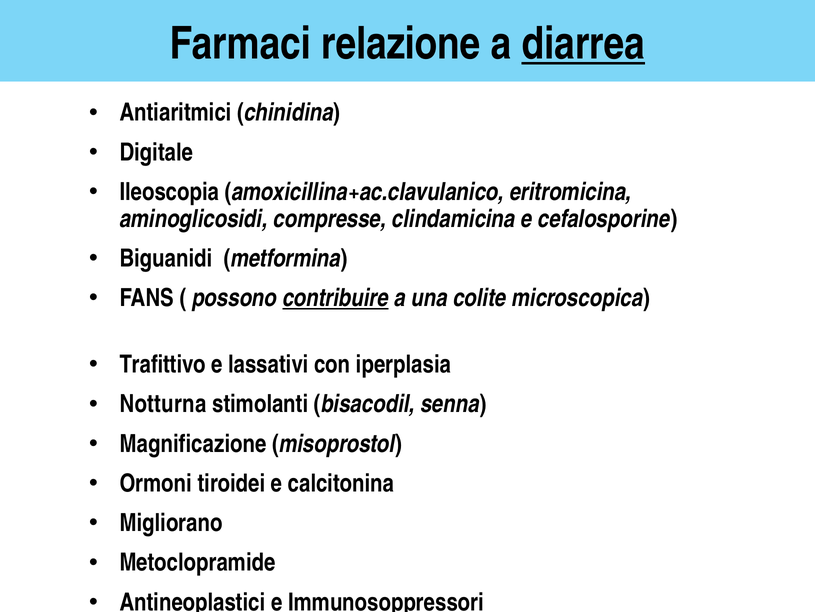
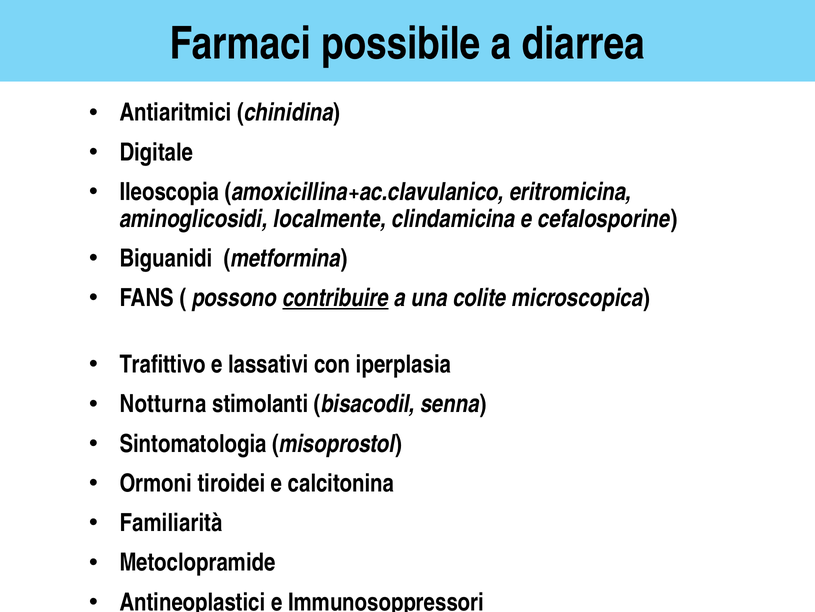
relazione: relazione -> possibile
diarrea underline: present -> none
compresse: compresse -> localmente
Magnificazione: Magnificazione -> Sintomatologia
Migliorano: Migliorano -> Familiarità
